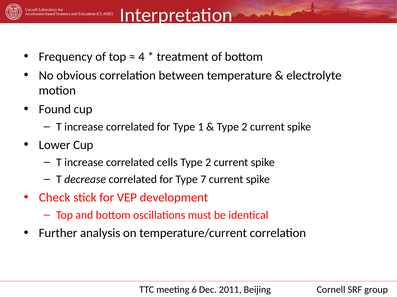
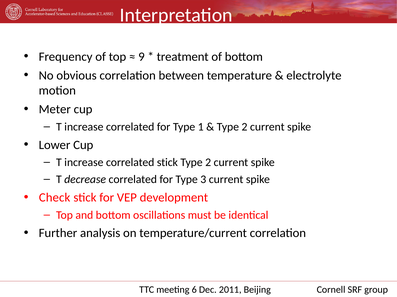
4: 4 -> 9
Found: Found -> Meter
correlated cells: cells -> stick
7: 7 -> 3
